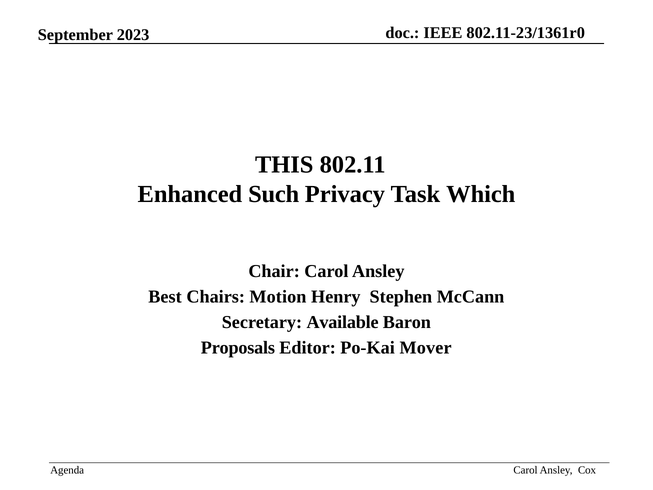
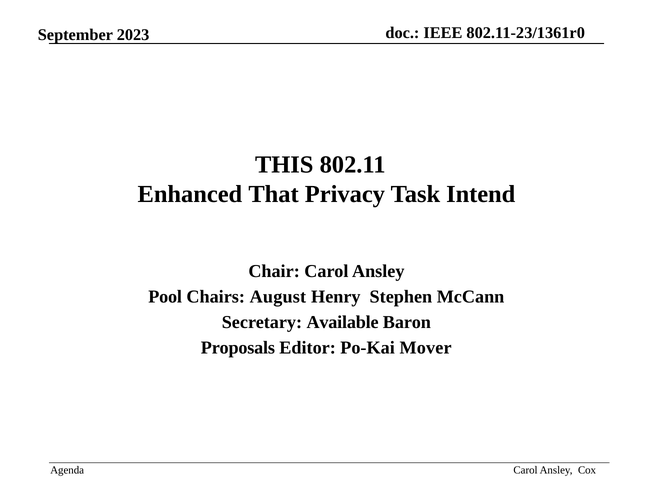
Such: Such -> That
Which: Which -> Intend
Best: Best -> Pool
Motion: Motion -> August
